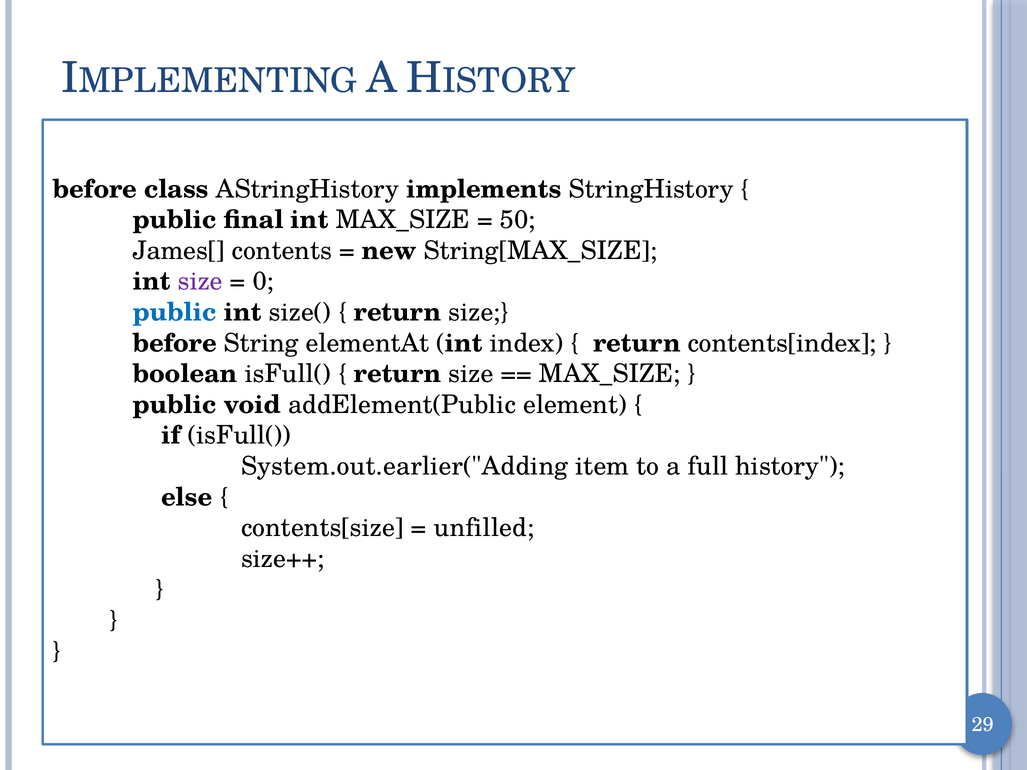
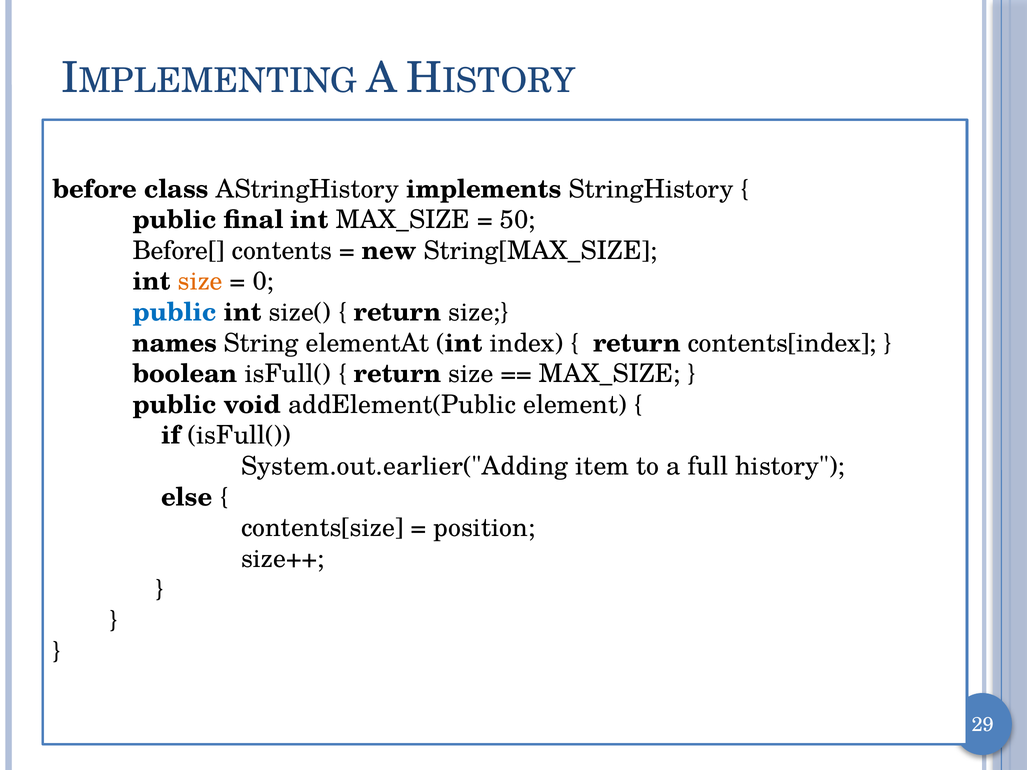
James[: James[ -> Before[
size at (200, 282) colour: purple -> orange
before at (175, 343): before -> names
unfilled: unfilled -> position
